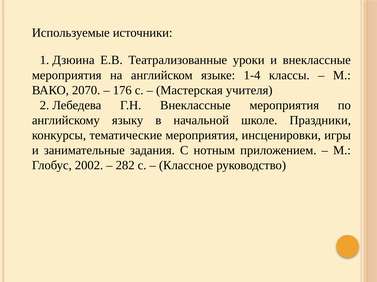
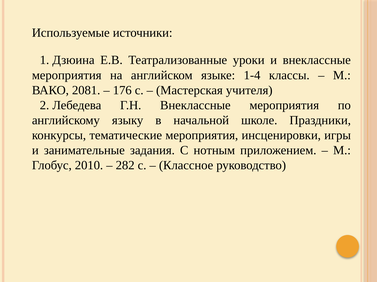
2070: 2070 -> 2081
2002: 2002 -> 2010
